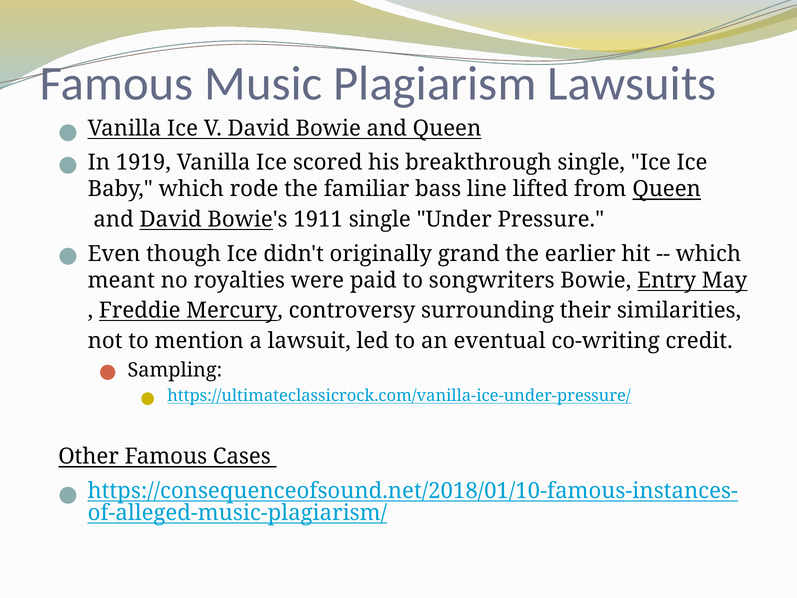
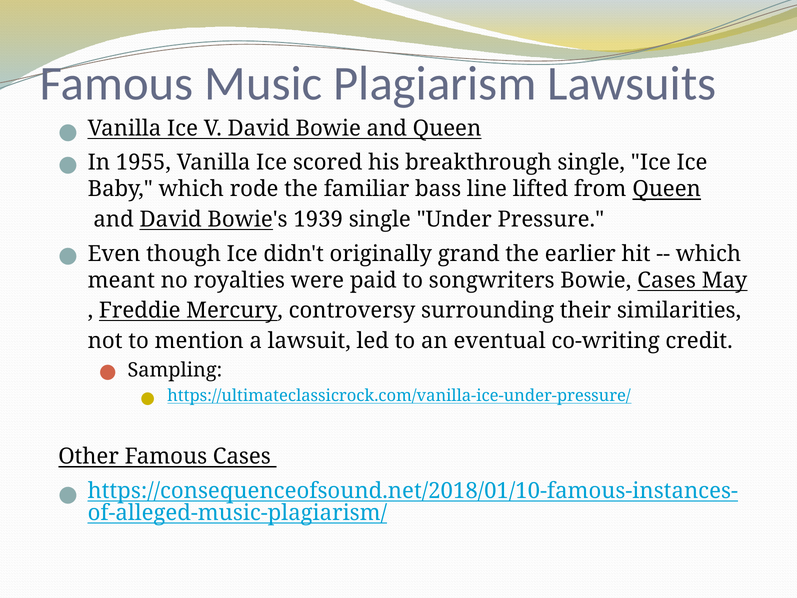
1919: 1919 -> 1955
1911: 1911 -> 1939
Bowie Entry: Entry -> Cases
